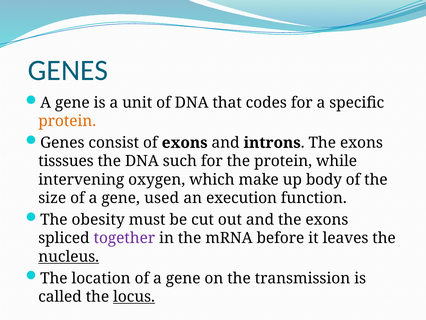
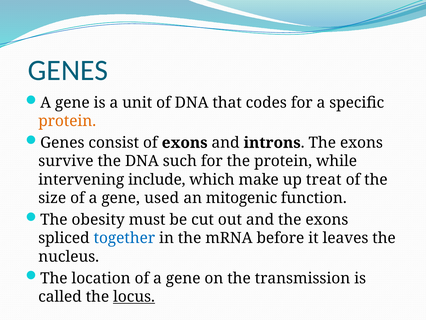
tisssues: tisssues -> survive
oxygen: oxygen -> include
body: body -> treat
execution: execution -> mitogenic
together colour: purple -> blue
nucleus underline: present -> none
